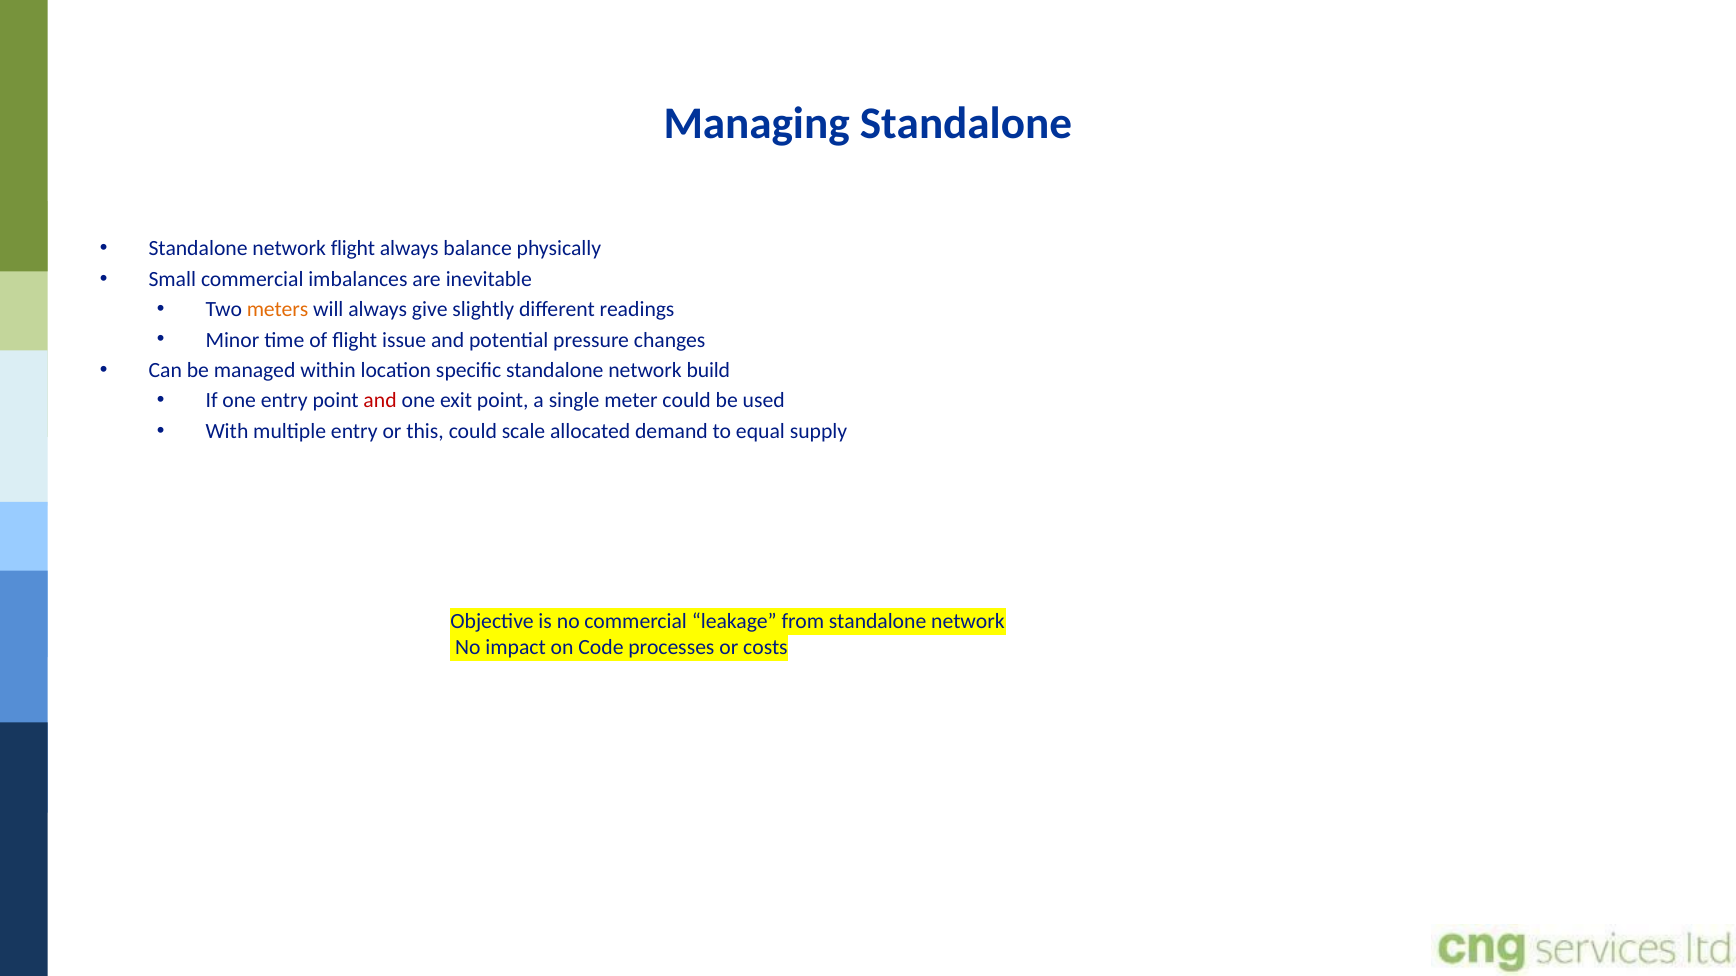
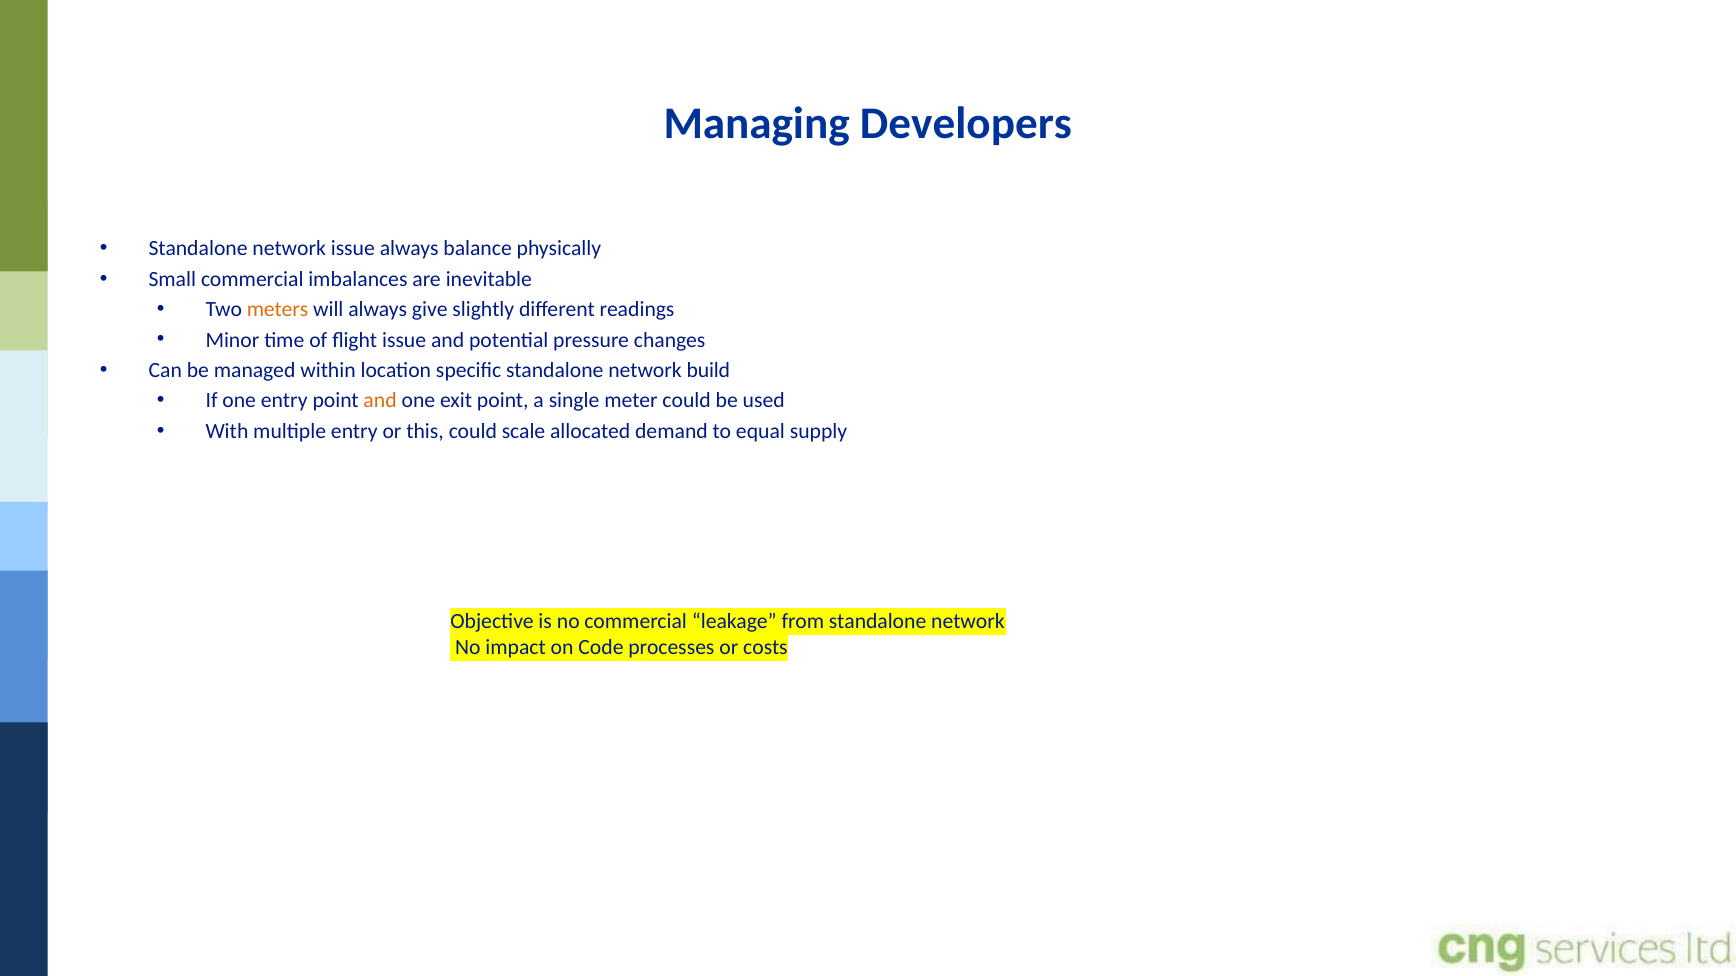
Managing Standalone: Standalone -> Developers
network flight: flight -> issue
and at (380, 401) colour: red -> orange
